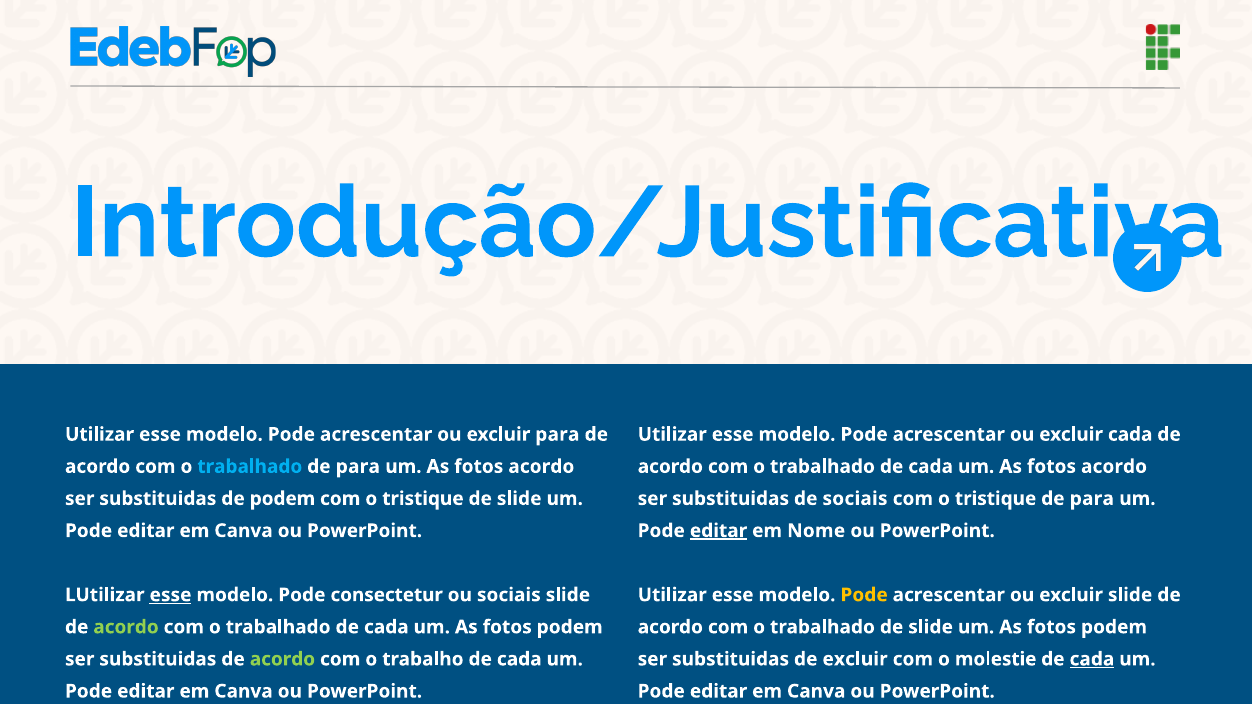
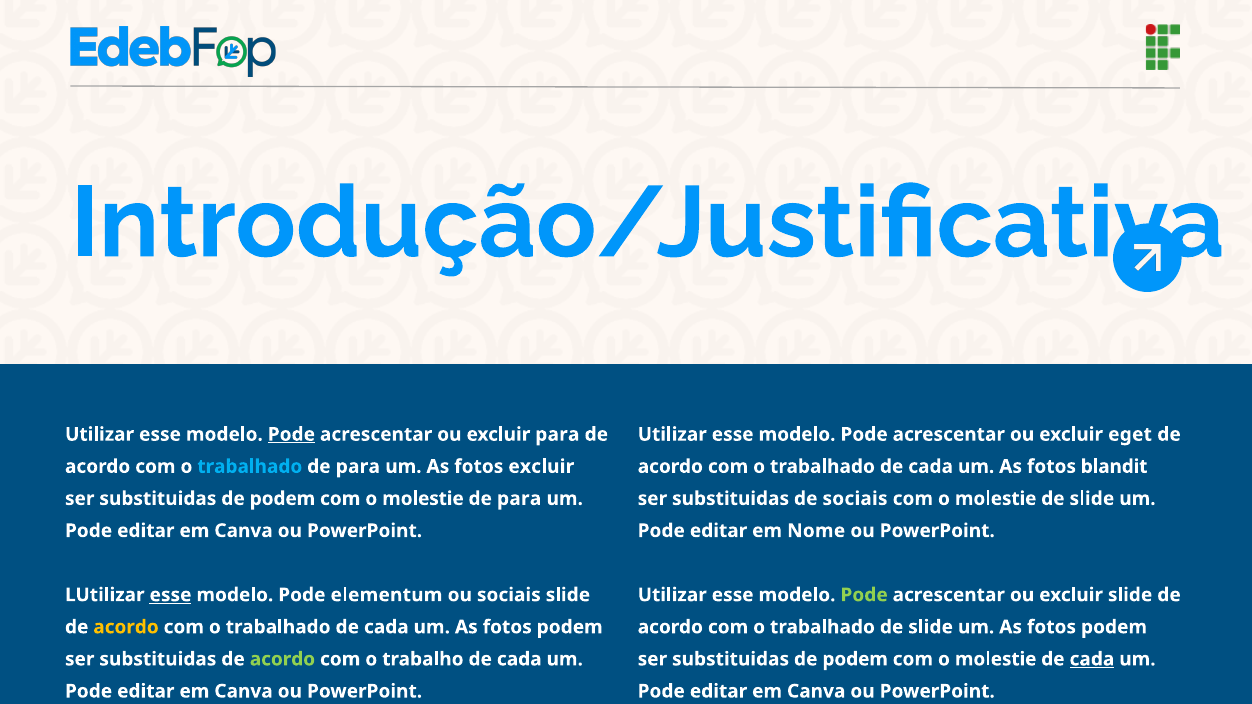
Pode at (291, 435) underline: none -> present
excluir cada: cada -> eget
acordo at (541, 467): acordo -> excluir
acordo at (1114, 467): acordo -> blandit
tristique at (423, 499): tristique -> molestie
slide at (519, 499): slide -> para
tristique at (996, 499): tristique -> molestie
para at (1092, 499): para -> slide
editar at (718, 531) underline: present -> none
consectetur: consectetur -> elementum
Pode at (864, 595) colour: yellow -> light green
acordo at (126, 627) colour: light green -> yellow
excluir at (855, 659): excluir -> podem
